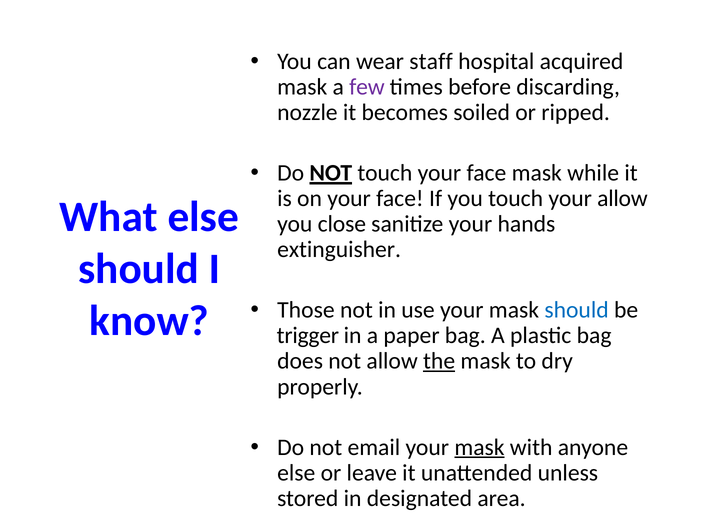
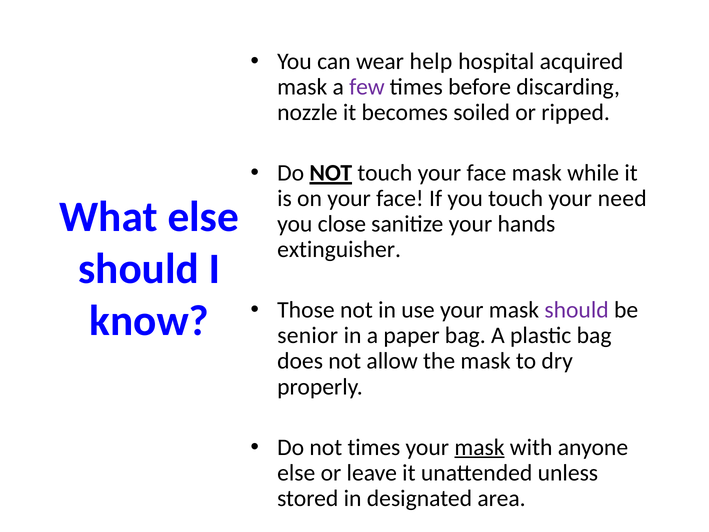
staff: staff -> help
your allow: allow -> need
should at (577, 310) colour: blue -> purple
trigger: trigger -> senior
the underline: present -> none
not email: email -> times
